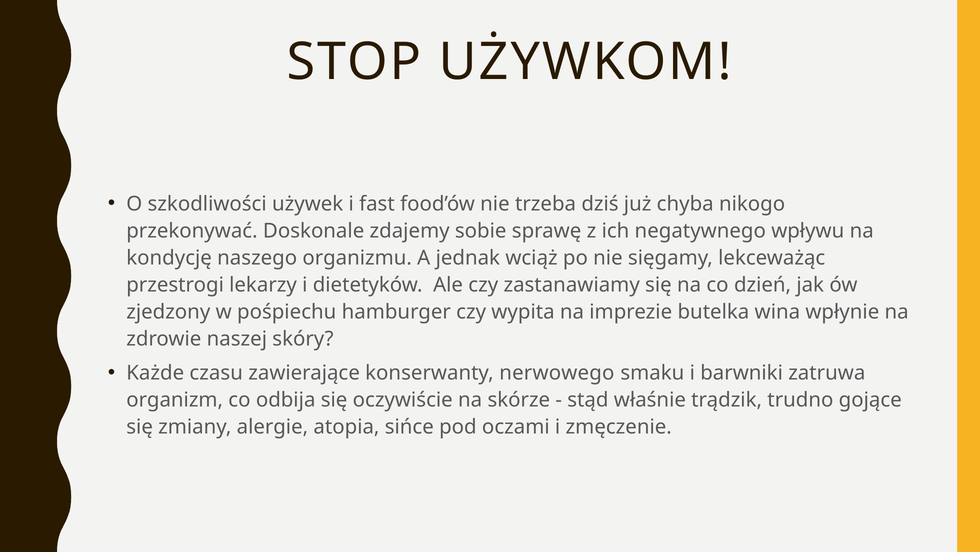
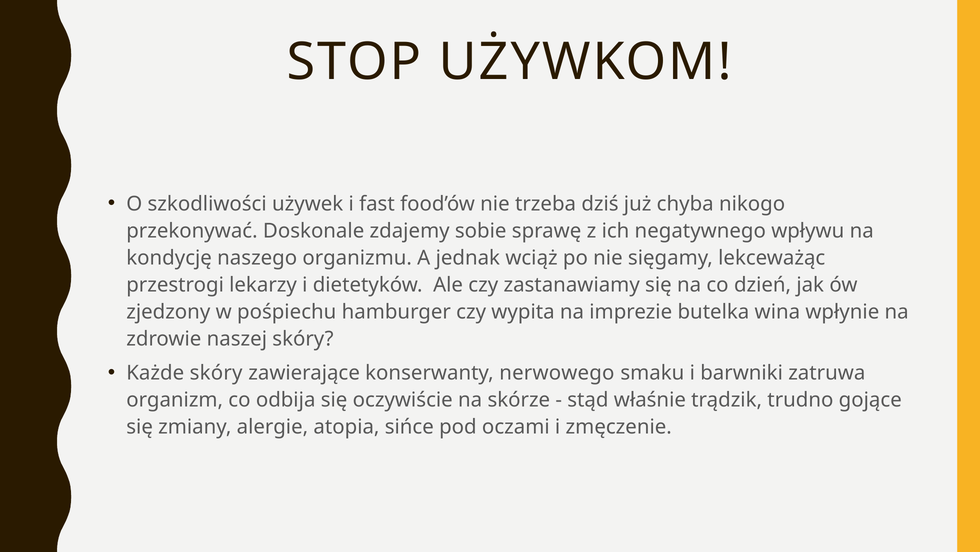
Każde czasu: czasu -> skóry
